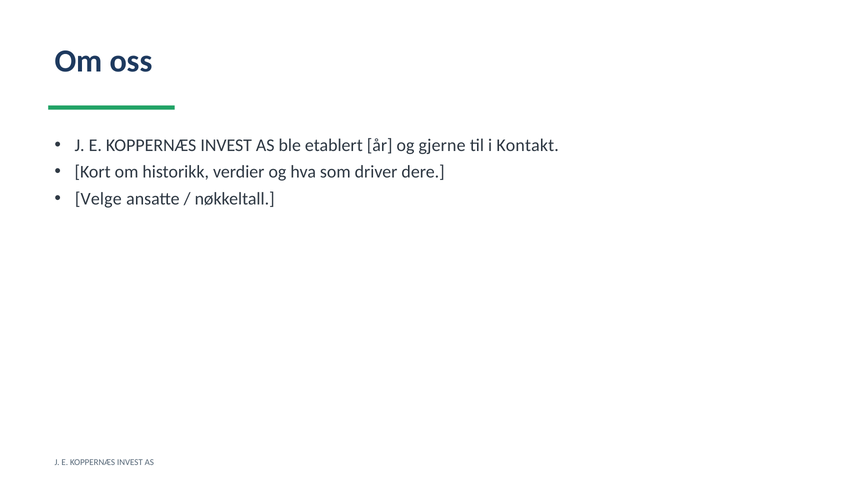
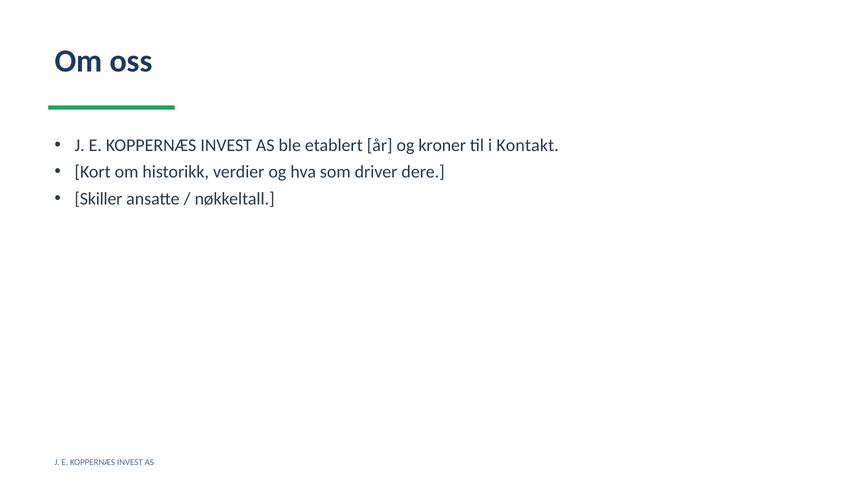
gjerne: gjerne -> kroner
Velge: Velge -> Skiller
